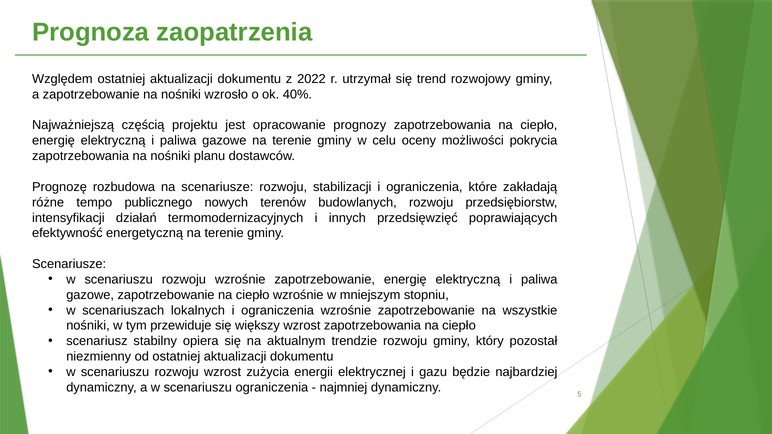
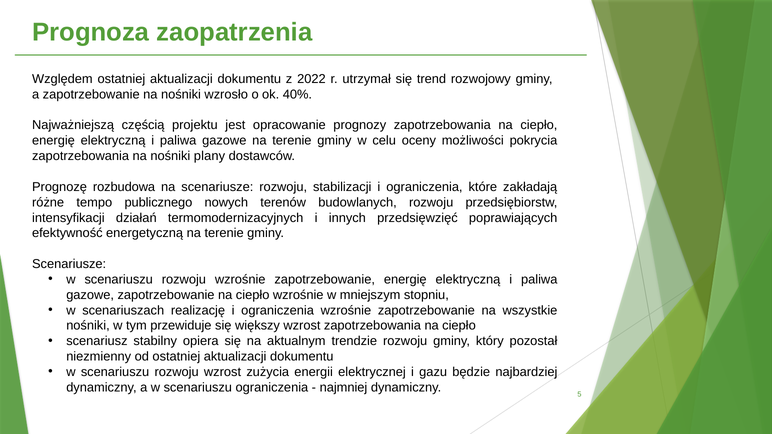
planu: planu -> plany
lokalnych: lokalnych -> realizację
